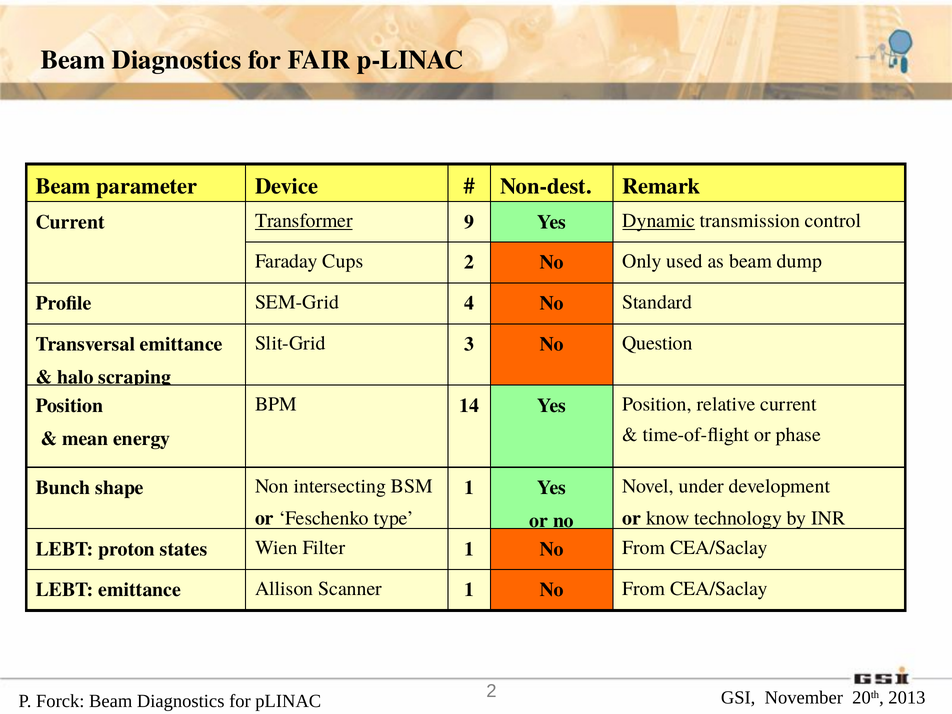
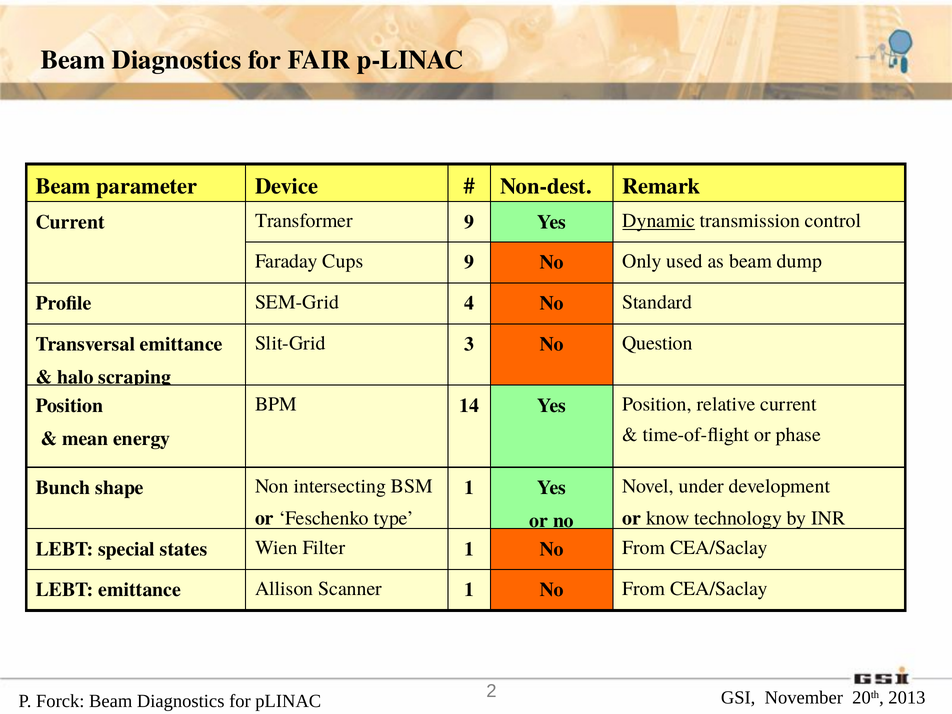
Transformer underline: present -> none
Cups 2: 2 -> 9
LEBT proton: proton -> special
